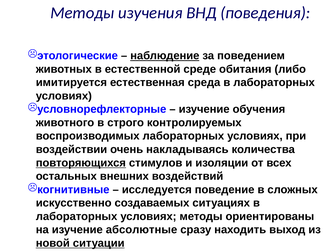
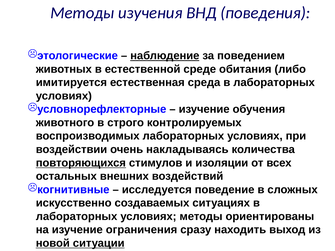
абсолютные: абсолютные -> ограничения
